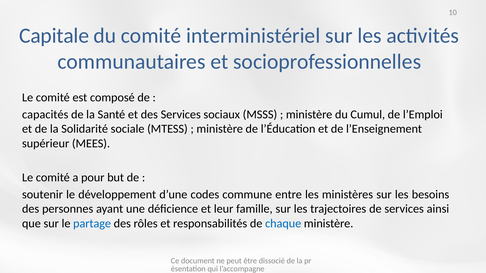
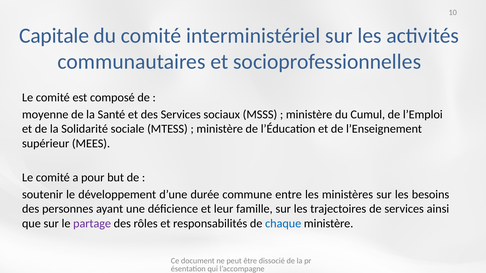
capacités: capacités -> moyenne
codes: codes -> durée
partage colour: blue -> purple
